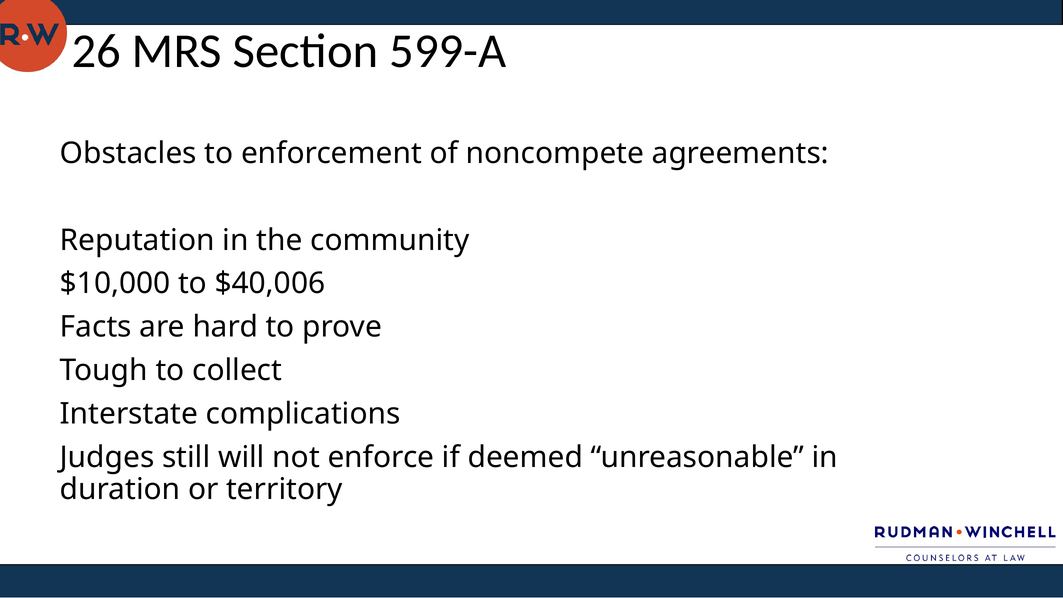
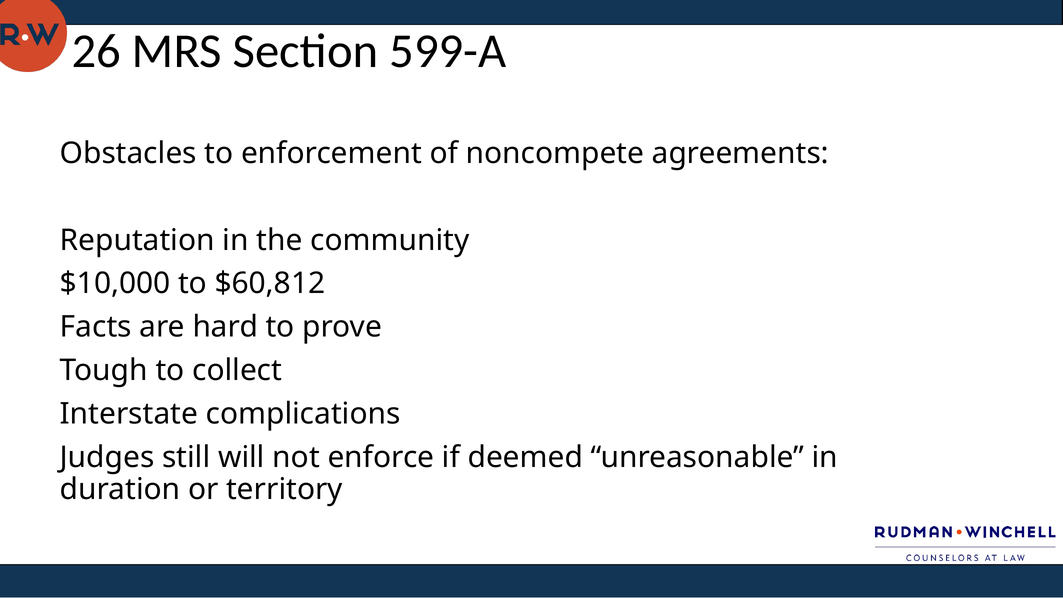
$40,006: $40,006 -> $60,812
